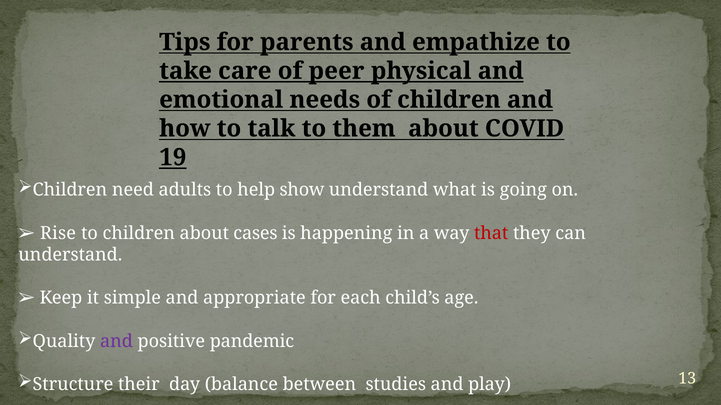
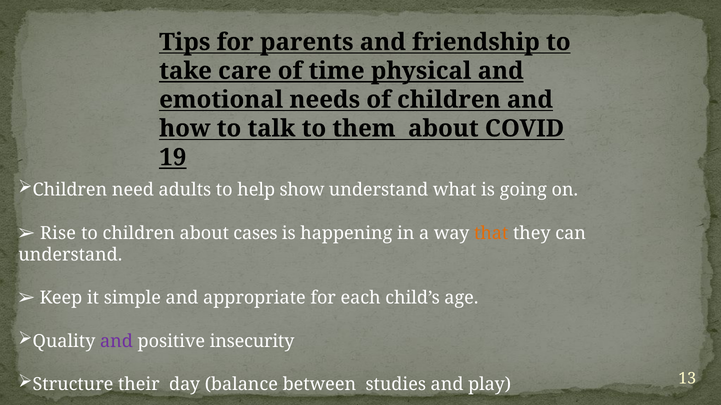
empathize: empathize -> friendship
peer: peer -> time
that colour: red -> orange
pandemic: pandemic -> insecurity
